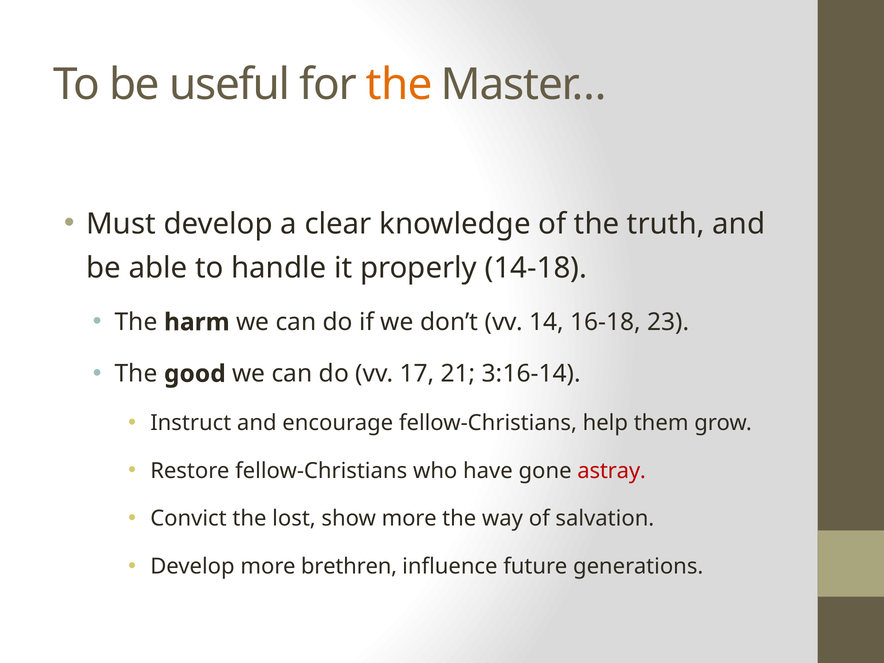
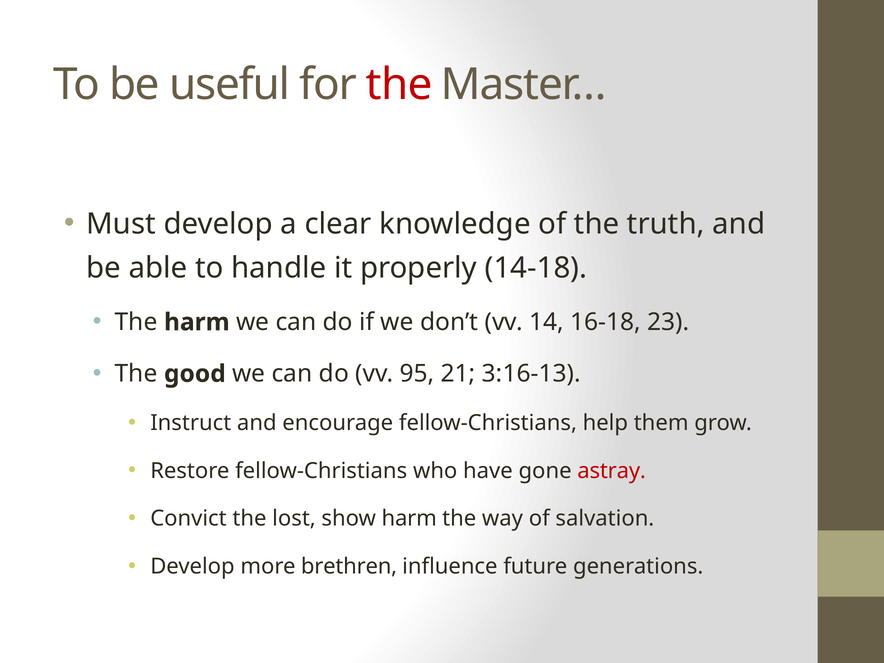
the at (399, 85) colour: orange -> red
17: 17 -> 95
3:16-14: 3:16-14 -> 3:16-13
show more: more -> harm
